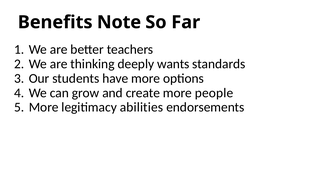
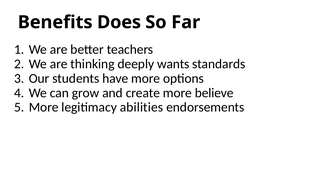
Note: Note -> Does
people: people -> believe
